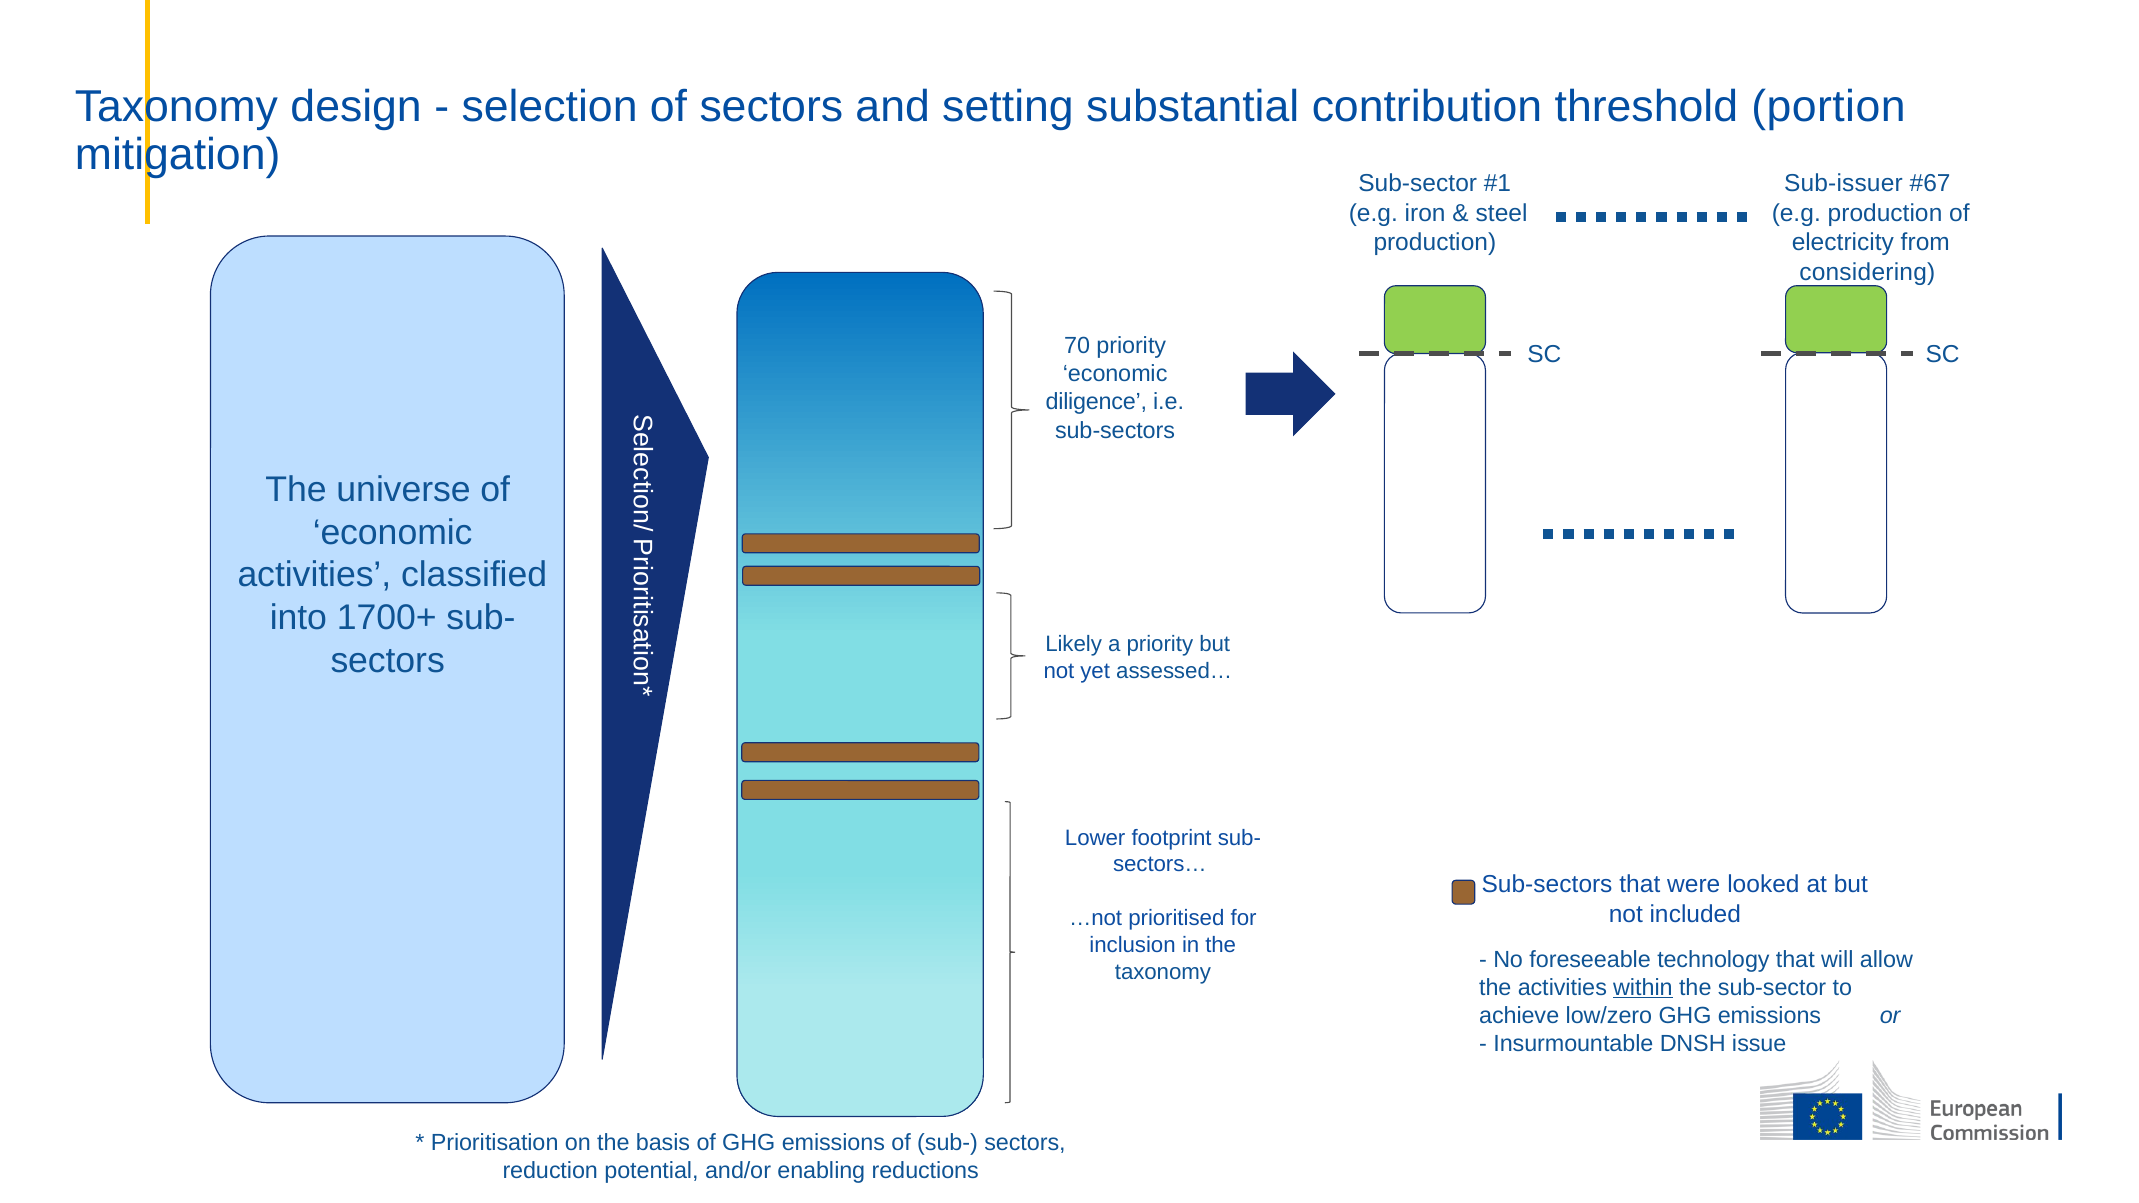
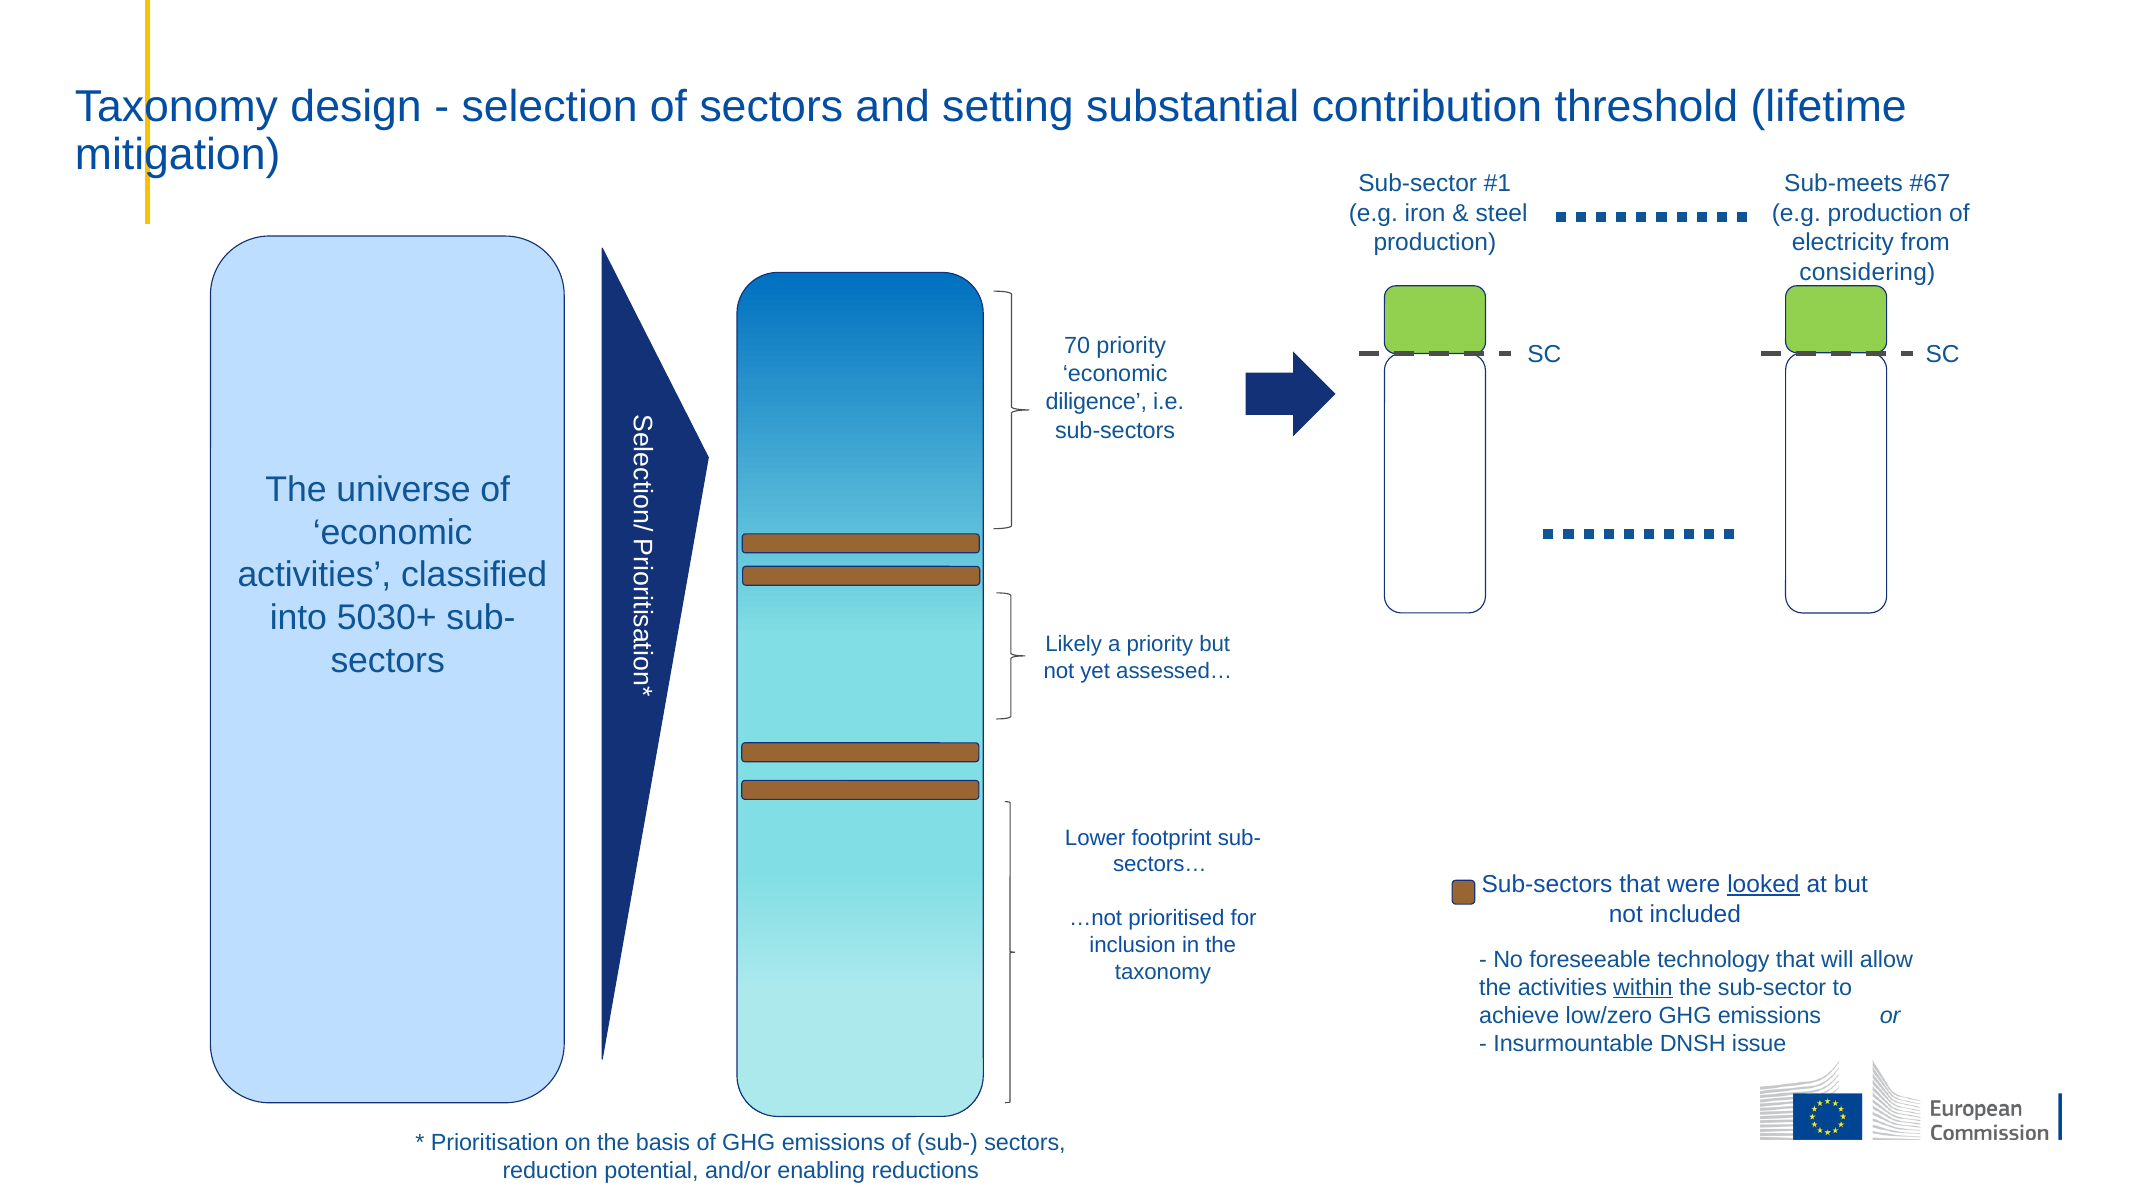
portion: portion -> lifetime
Sub-issuer: Sub-issuer -> Sub-meets
1700+: 1700+ -> 5030+
looked underline: none -> present
